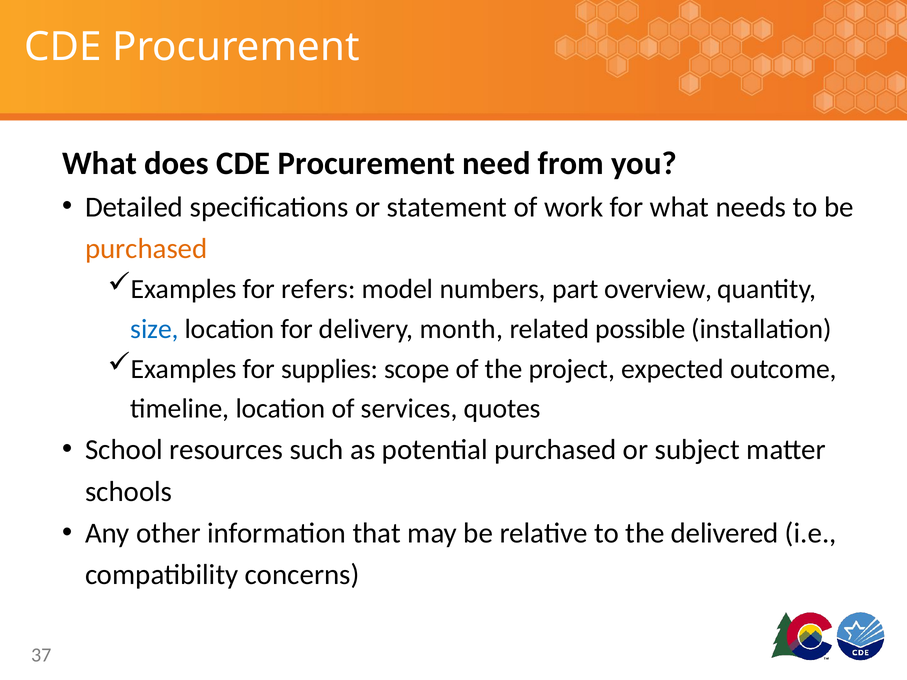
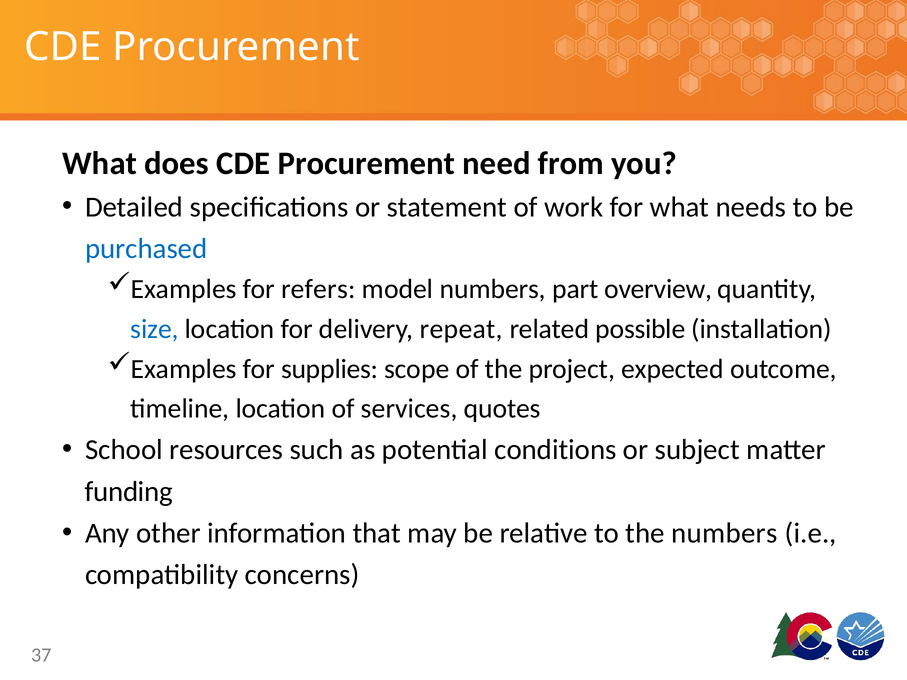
purchased at (146, 249) colour: orange -> blue
month: month -> repeat
potential purchased: purchased -> conditions
schools: schools -> funding
the delivered: delivered -> numbers
